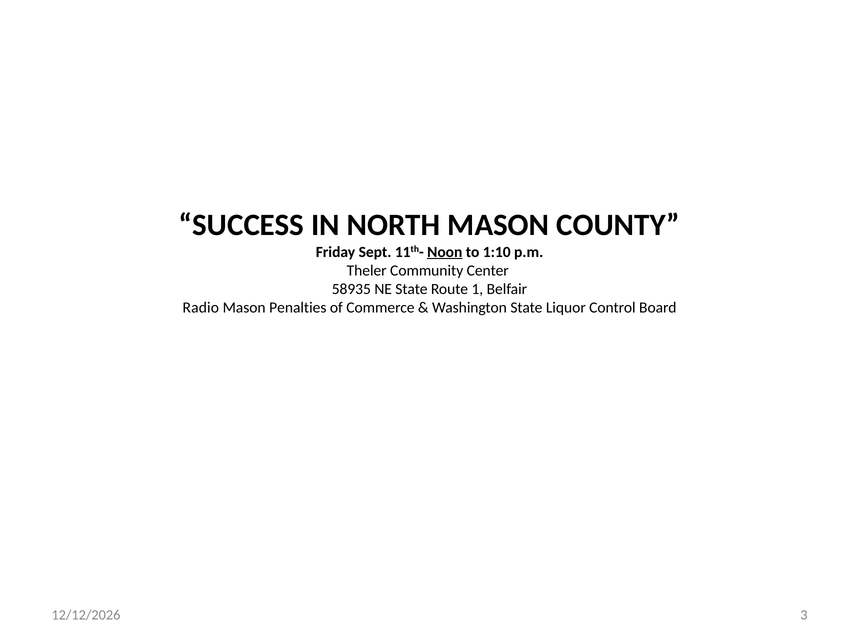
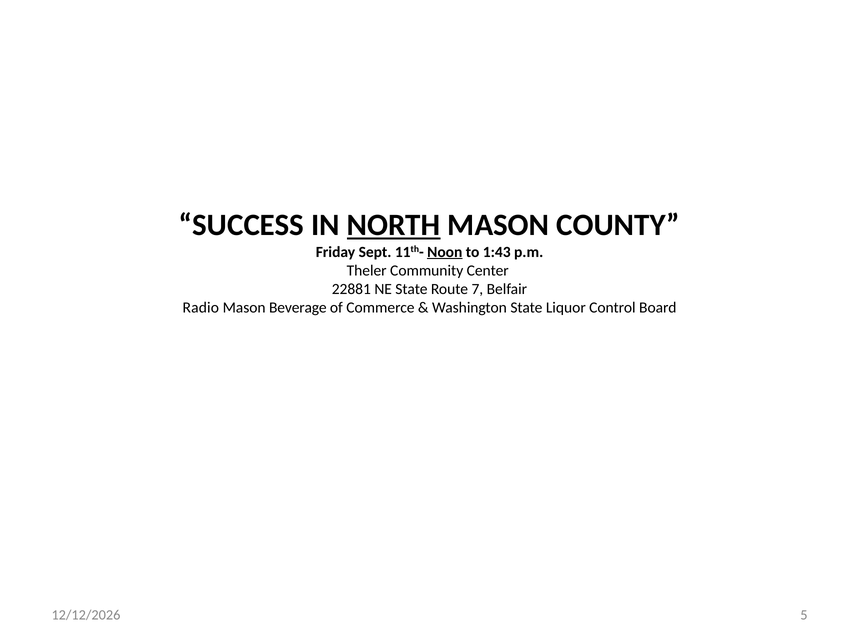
NORTH underline: none -> present
1:10: 1:10 -> 1:43
58935: 58935 -> 22881
1: 1 -> 7
Penalties: Penalties -> Beverage
3: 3 -> 5
